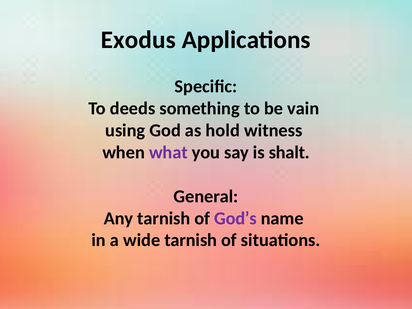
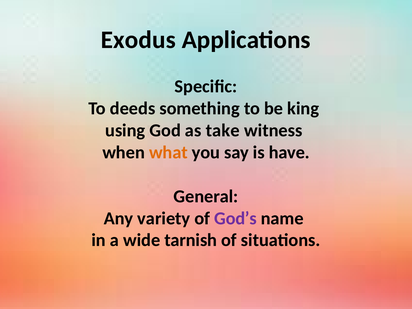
vain: vain -> king
hold: hold -> take
what colour: purple -> orange
shalt: shalt -> have
Any tarnish: tarnish -> variety
